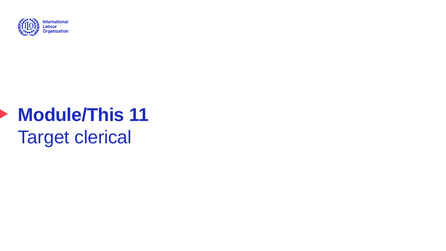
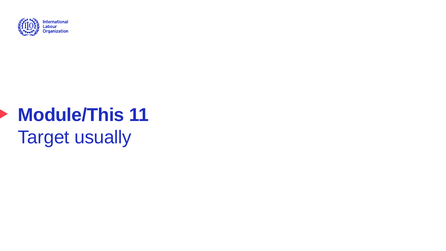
clerical: clerical -> usually
